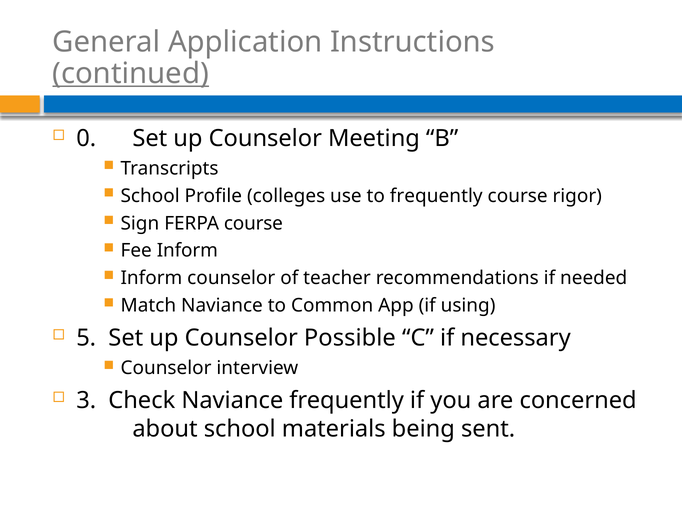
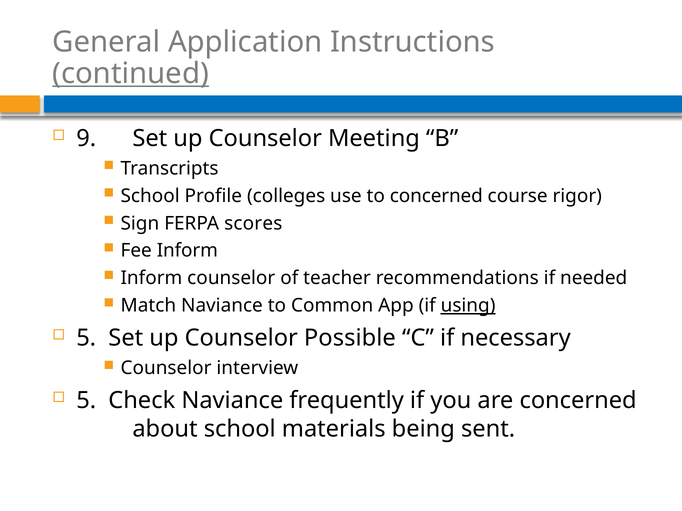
0: 0 -> 9
to frequently: frequently -> concerned
FERPA course: course -> scores
using underline: none -> present
3 at (86, 401): 3 -> 5
